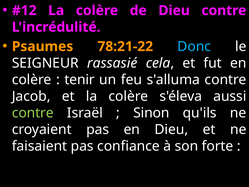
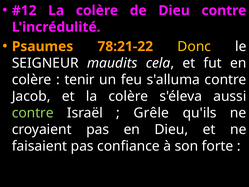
Donc colour: light blue -> yellow
rassasié: rassasié -> maudits
Sinon: Sinon -> Grêle
